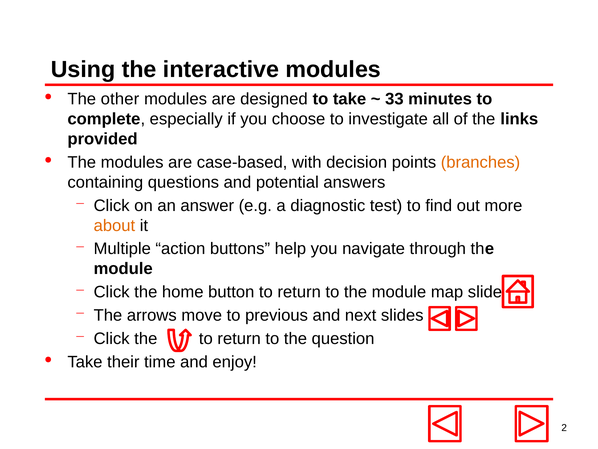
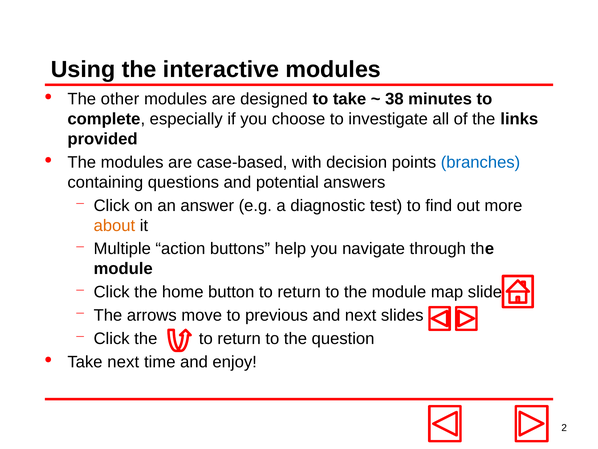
33: 33 -> 38
branches colour: orange -> blue
Take their: their -> next
